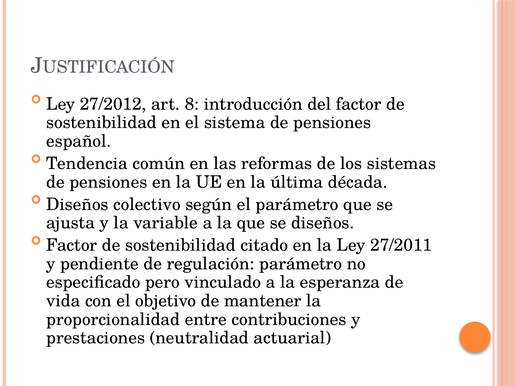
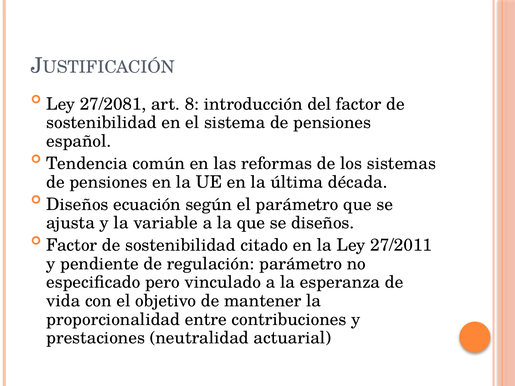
27/2012: 27/2012 -> 27/2081
colectivo: colectivo -> ecuación
